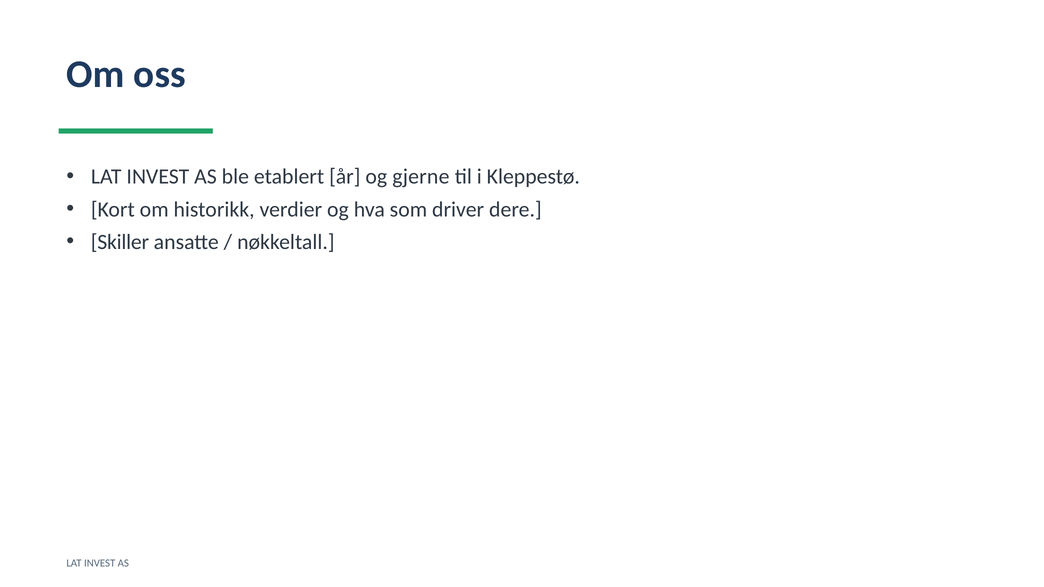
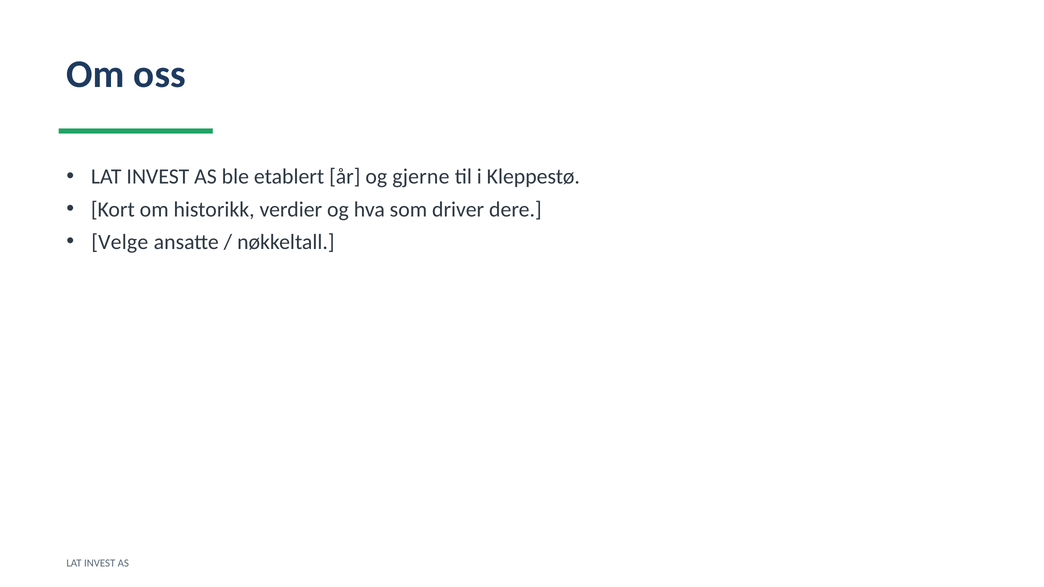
Skiller: Skiller -> Velge
